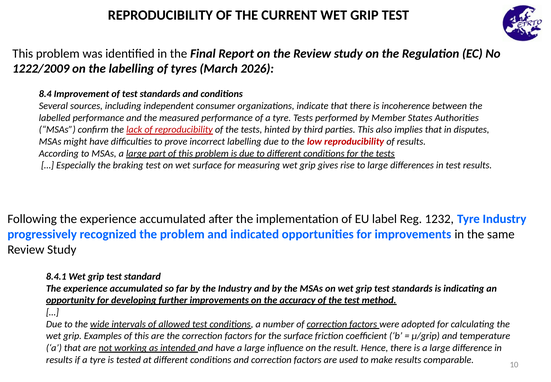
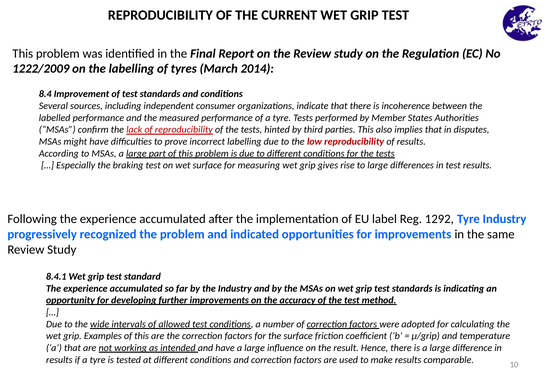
2026: 2026 -> 2014
1232: 1232 -> 1292
